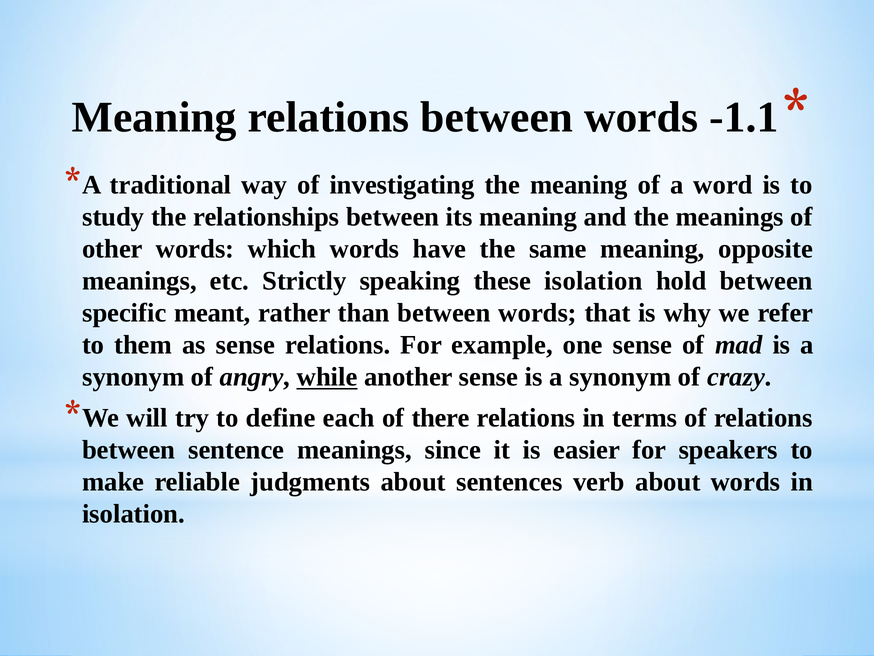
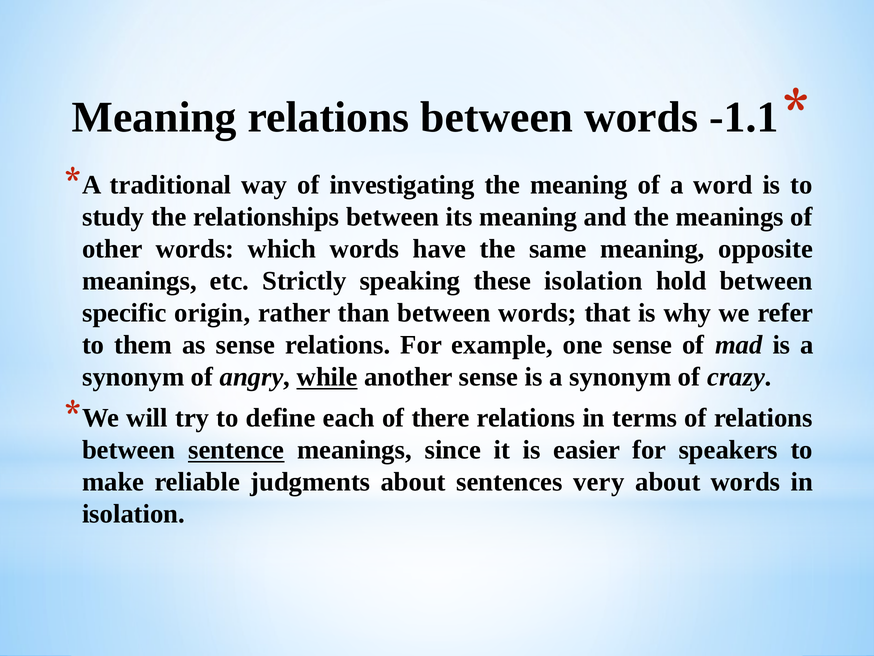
meant: meant -> origin
sentence underline: none -> present
verb: verb -> very
